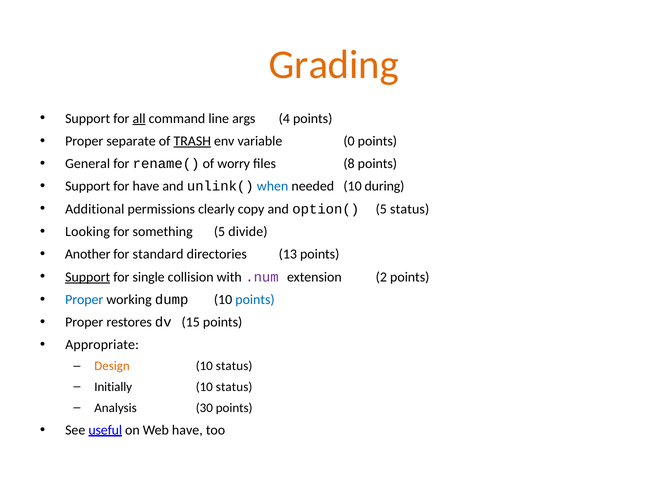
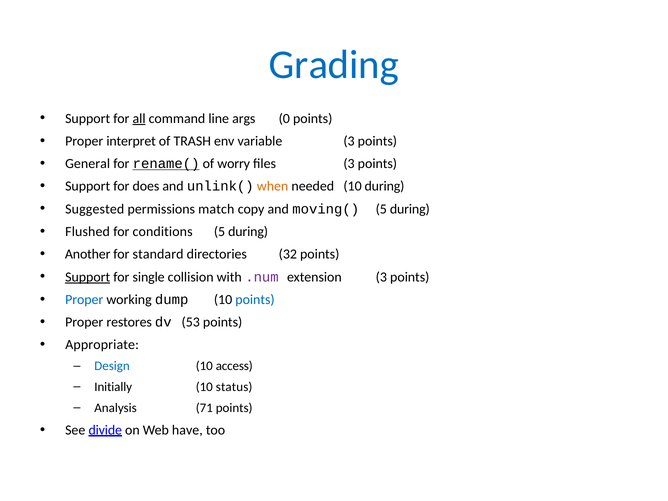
Grading colour: orange -> blue
4: 4 -> 0
separate: separate -> interpret
TRASH underline: present -> none
variable 0: 0 -> 3
rename( underline: none -> present
8 at (349, 164): 8 -> 3
for have: have -> does
when colour: blue -> orange
Additional: Additional -> Suggested
clearly: clearly -> match
option(: option( -> moving(
status at (410, 209): status -> during
Looking: Looking -> Flushed
something: something -> conditions
divide at (248, 232): divide -> during
13: 13 -> 32
extension 2: 2 -> 3
15: 15 -> 53
Design colour: orange -> blue
status at (234, 366): status -> access
30: 30 -> 71
useful: useful -> divide
